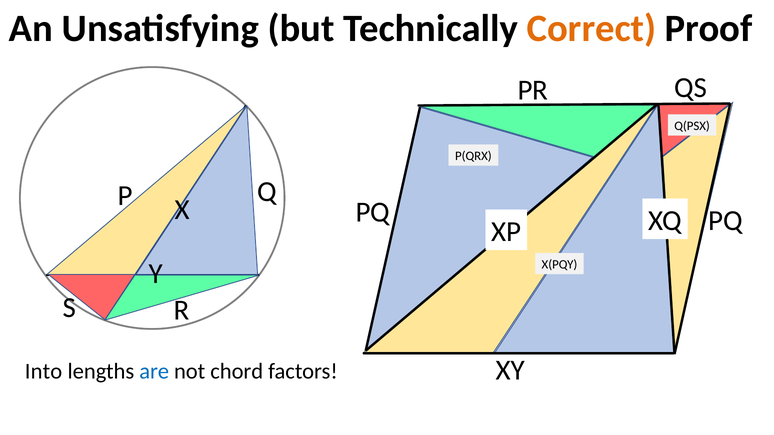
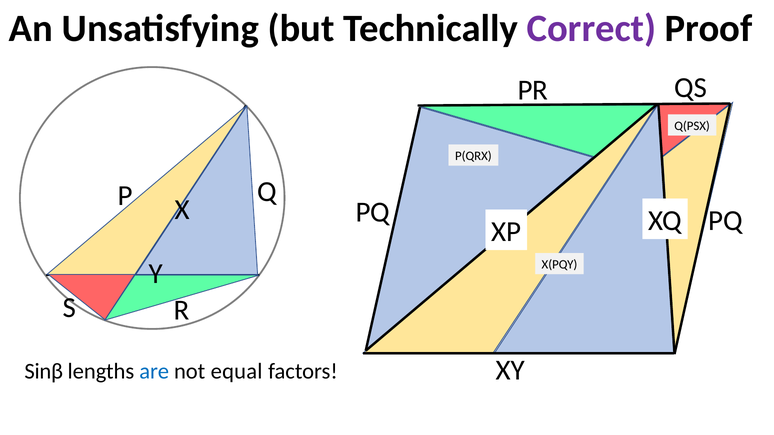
Correct colour: orange -> purple
Into: Into -> Sinβ
chord: chord -> equal
